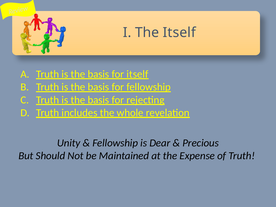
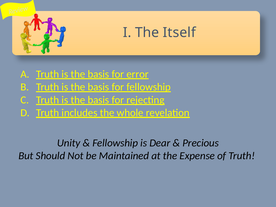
for itself: itself -> error
